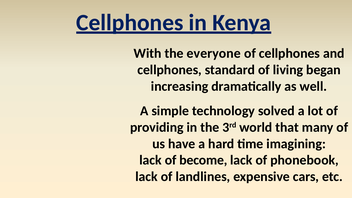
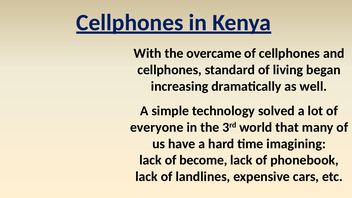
everyone: everyone -> overcame
providing: providing -> everyone
